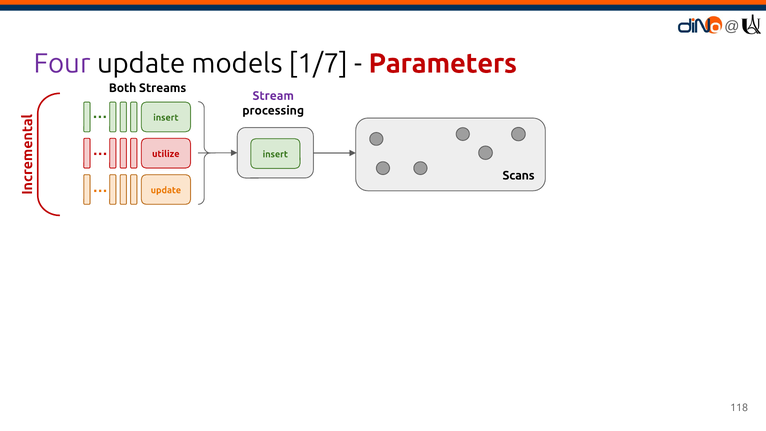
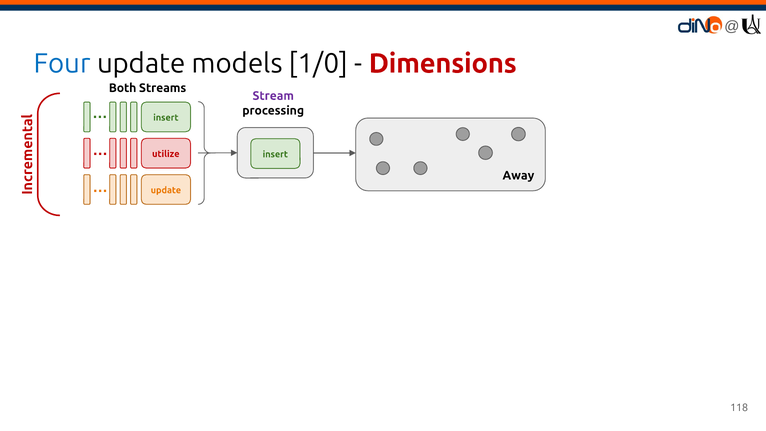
Four colour: purple -> blue
1/7: 1/7 -> 1/0
Parameters: Parameters -> Dimensions
Scans: Scans -> Away
